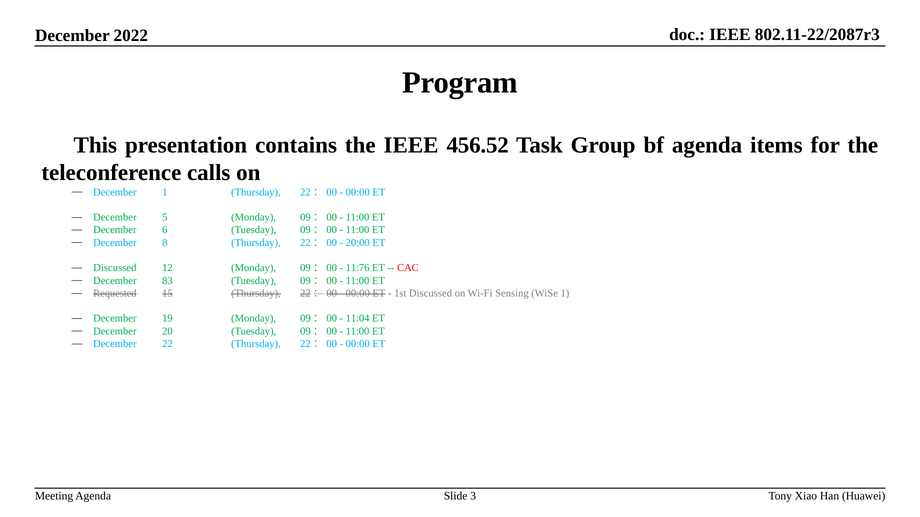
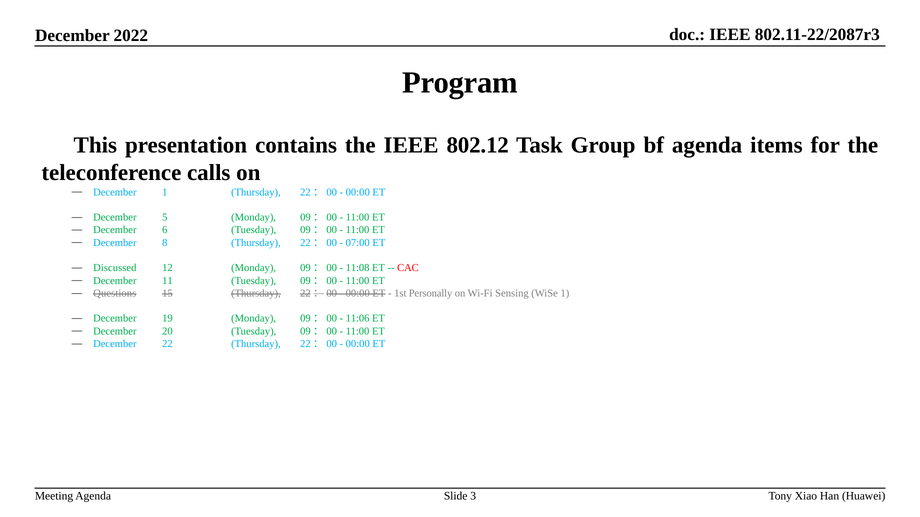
456.52: 456.52 -> 802.12
20:00: 20:00 -> 07:00
11:76: 11:76 -> 11:08
83: 83 -> 11
Requested: Requested -> Questions
1st Discussed: Discussed -> Personally
11:04: 11:04 -> 11:06
